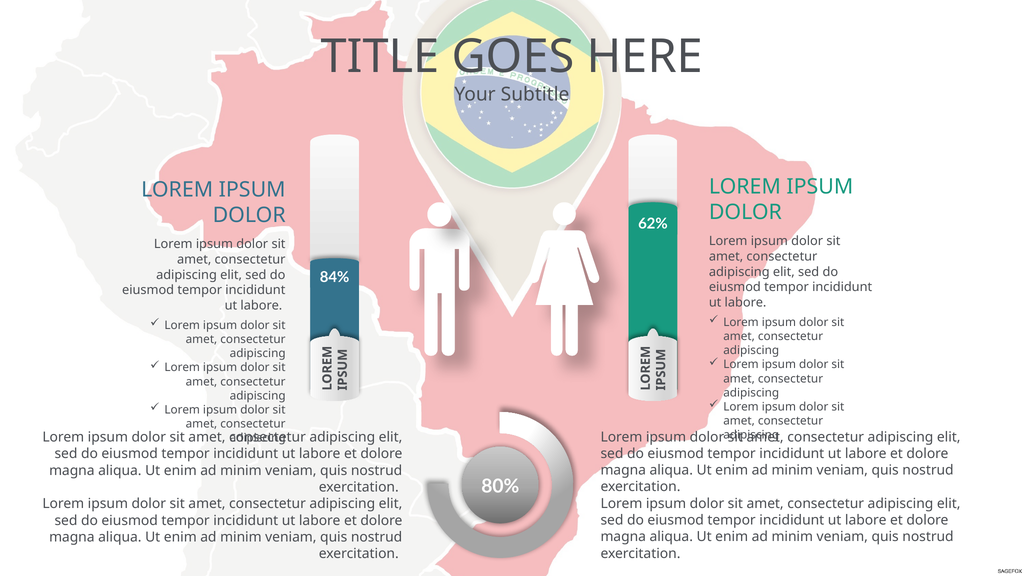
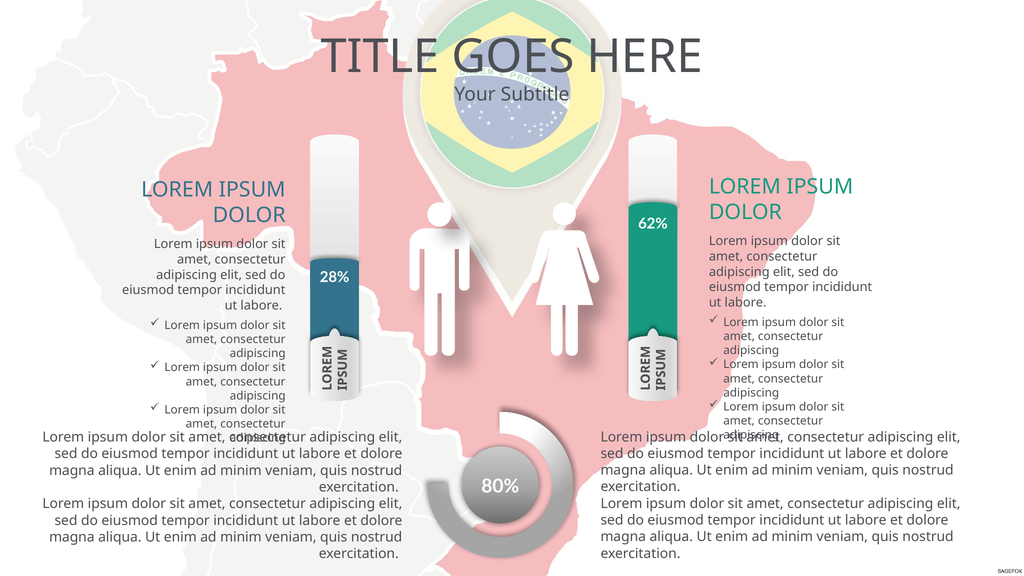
84%: 84% -> 28%
